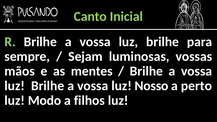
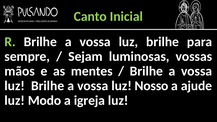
perto: perto -> ajude
filhos: filhos -> igreja
